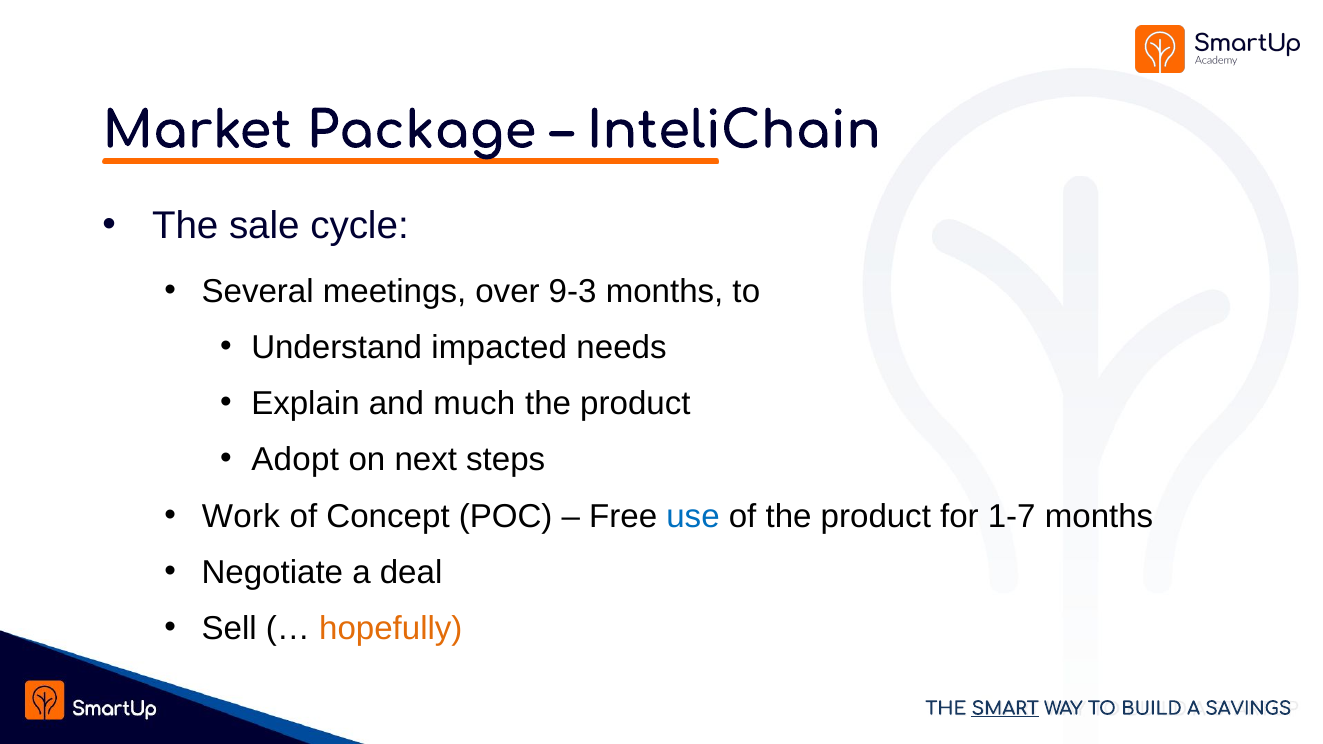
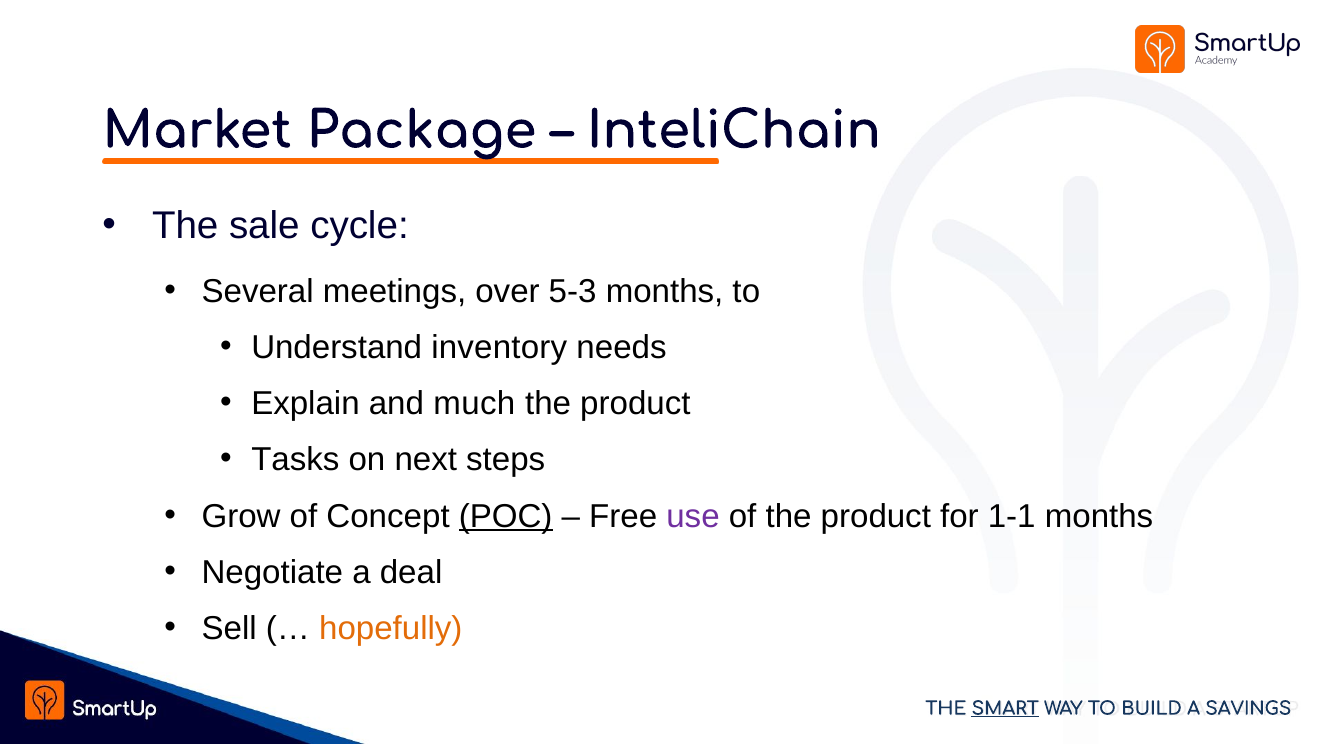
9-3: 9-3 -> 5-3
impacted: impacted -> inventory
Adopt: Adopt -> Tasks
Work: Work -> Grow
POC underline: none -> present
use colour: blue -> purple
1-7: 1-7 -> 1-1
